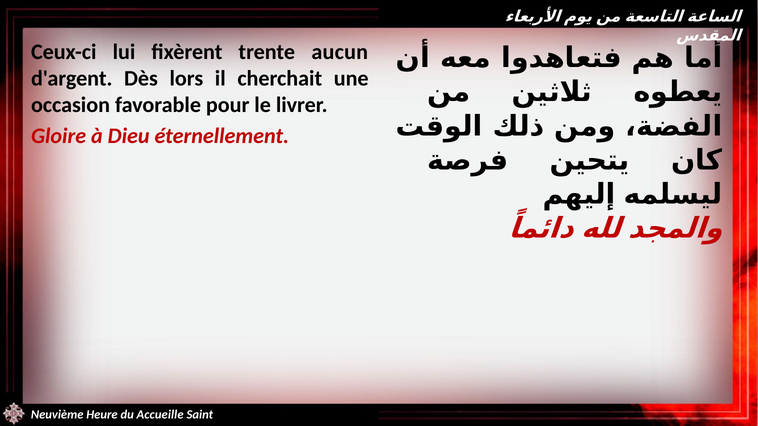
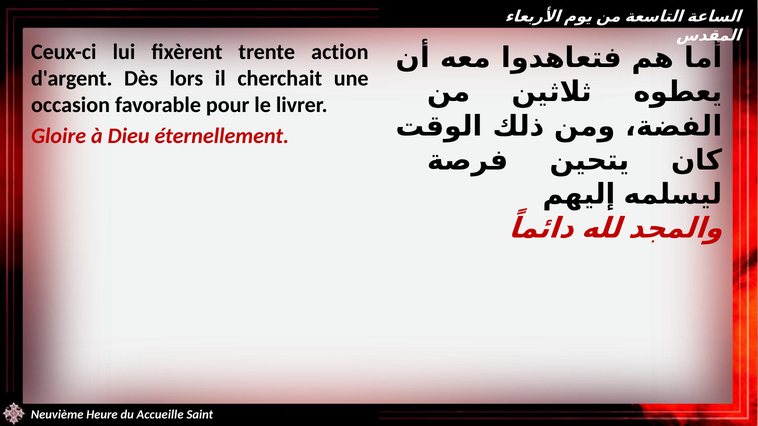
aucun: aucun -> action
